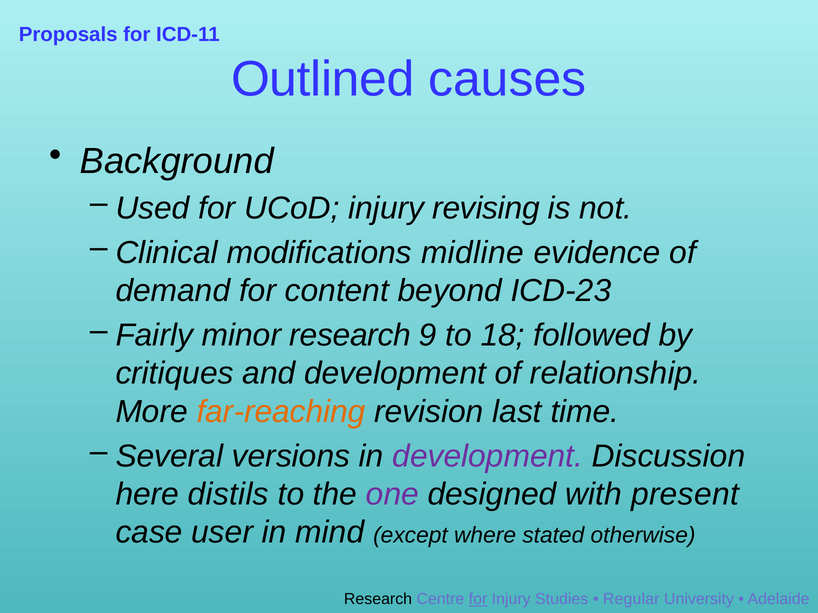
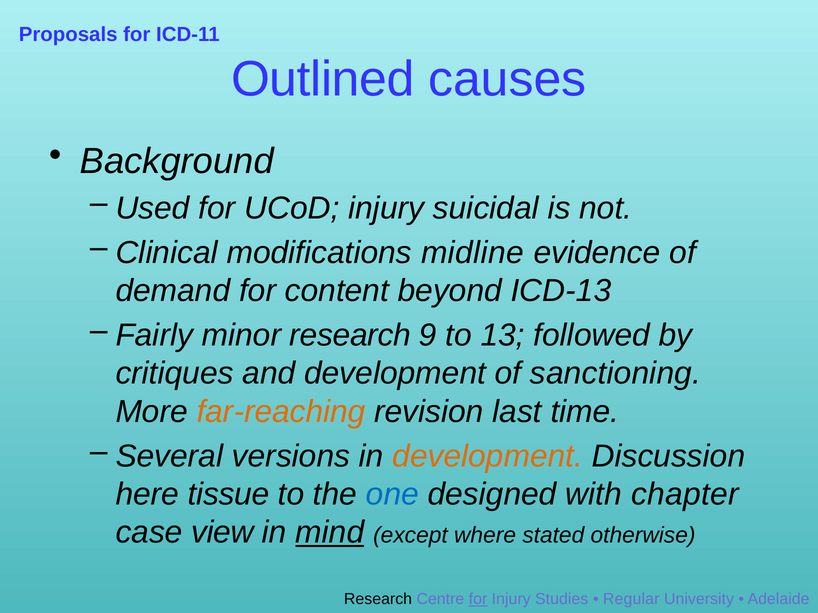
revising: revising -> suicidal
ICD-23: ICD-23 -> ICD-13
18: 18 -> 13
relationship: relationship -> sanctioning
development at (488, 457) colour: purple -> orange
distils: distils -> tissue
one colour: purple -> blue
present: present -> chapter
user: user -> view
mind underline: none -> present
